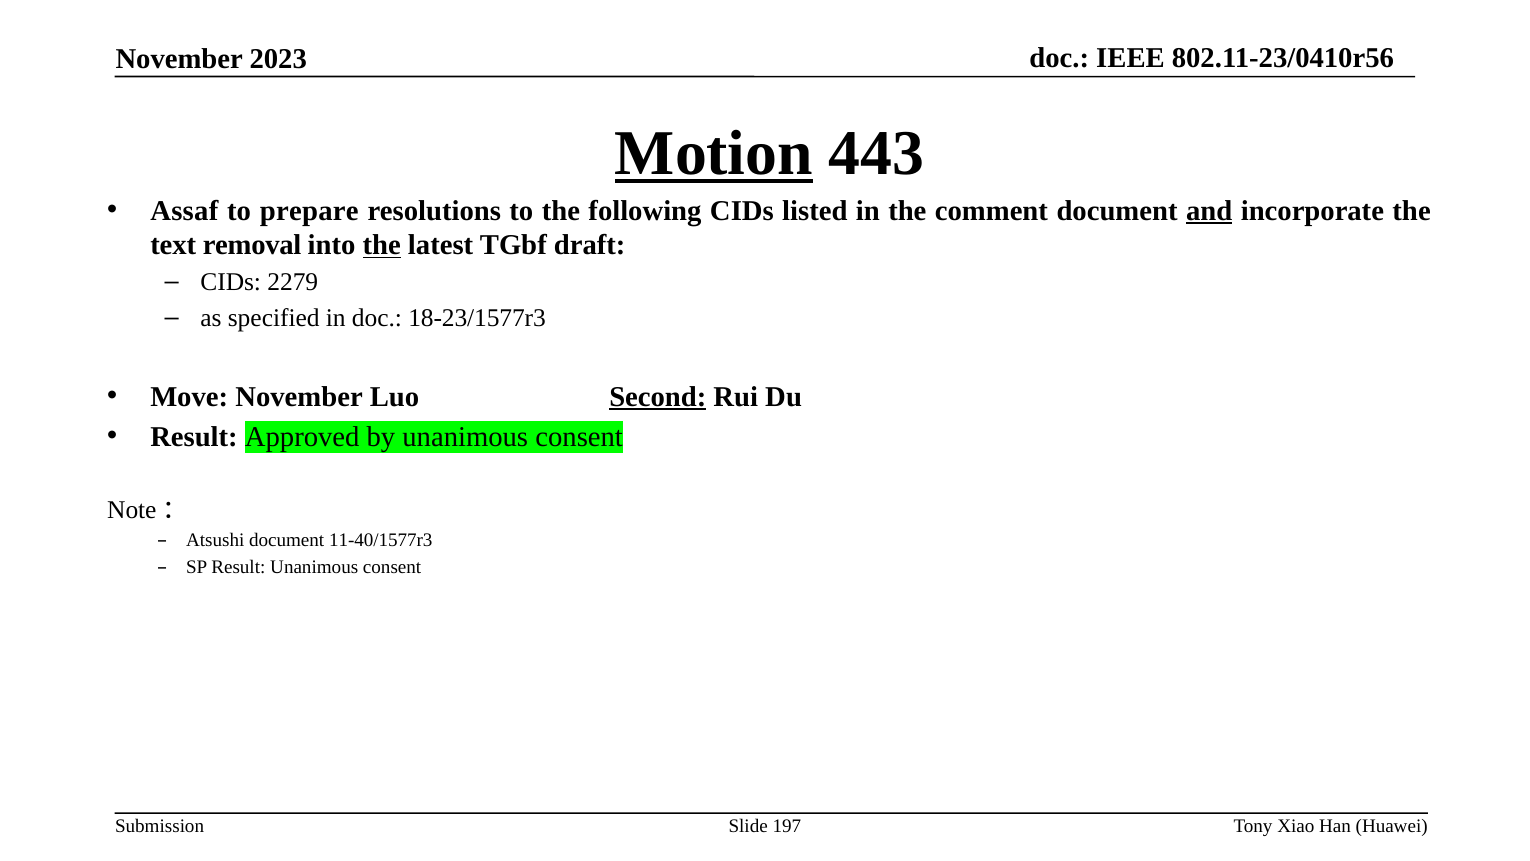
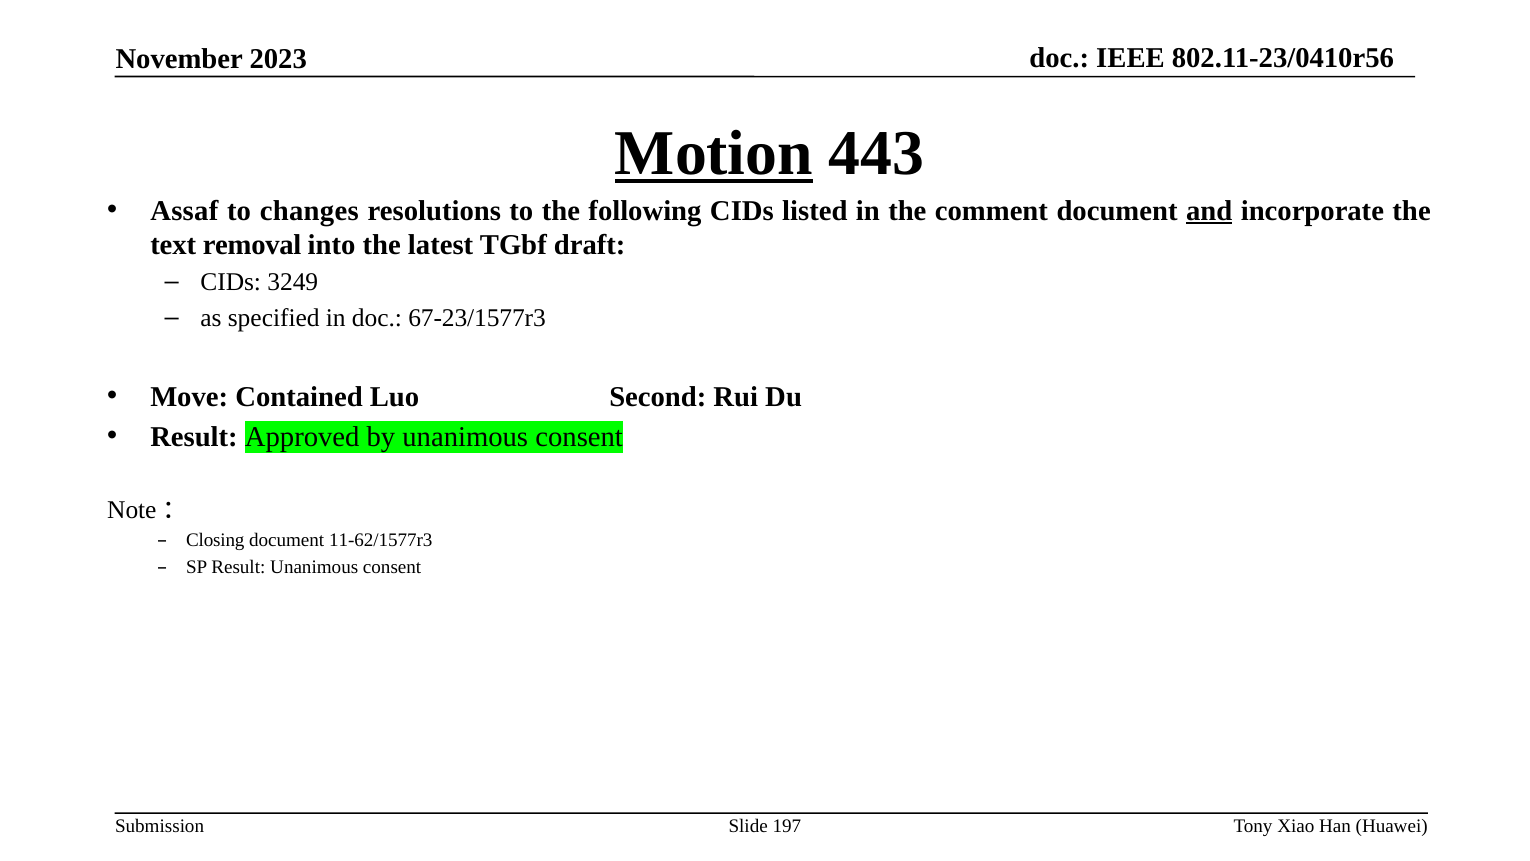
prepare: prepare -> changes
the at (382, 245) underline: present -> none
2279: 2279 -> 3249
18-23/1577r3: 18-23/1577r3 -> 67-23/1577r3
Move November: November -> Contained
Second underline: present -> none
Atsushi: Atsushi -> Closing
11-40/1577r3: 11-40/1577r3 -> 11-62/1577r3
